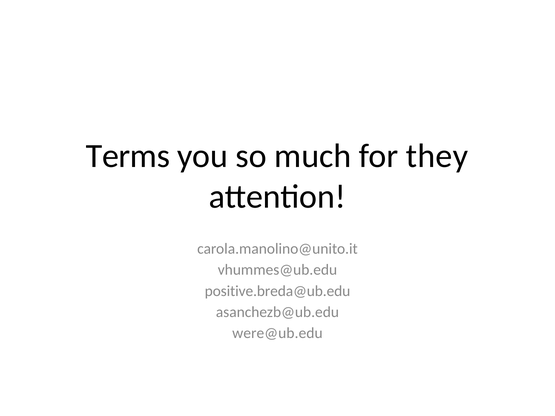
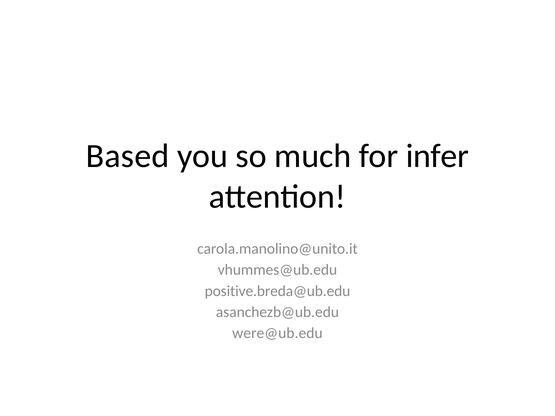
Terms: Terms -> Based
they: they -> infer
